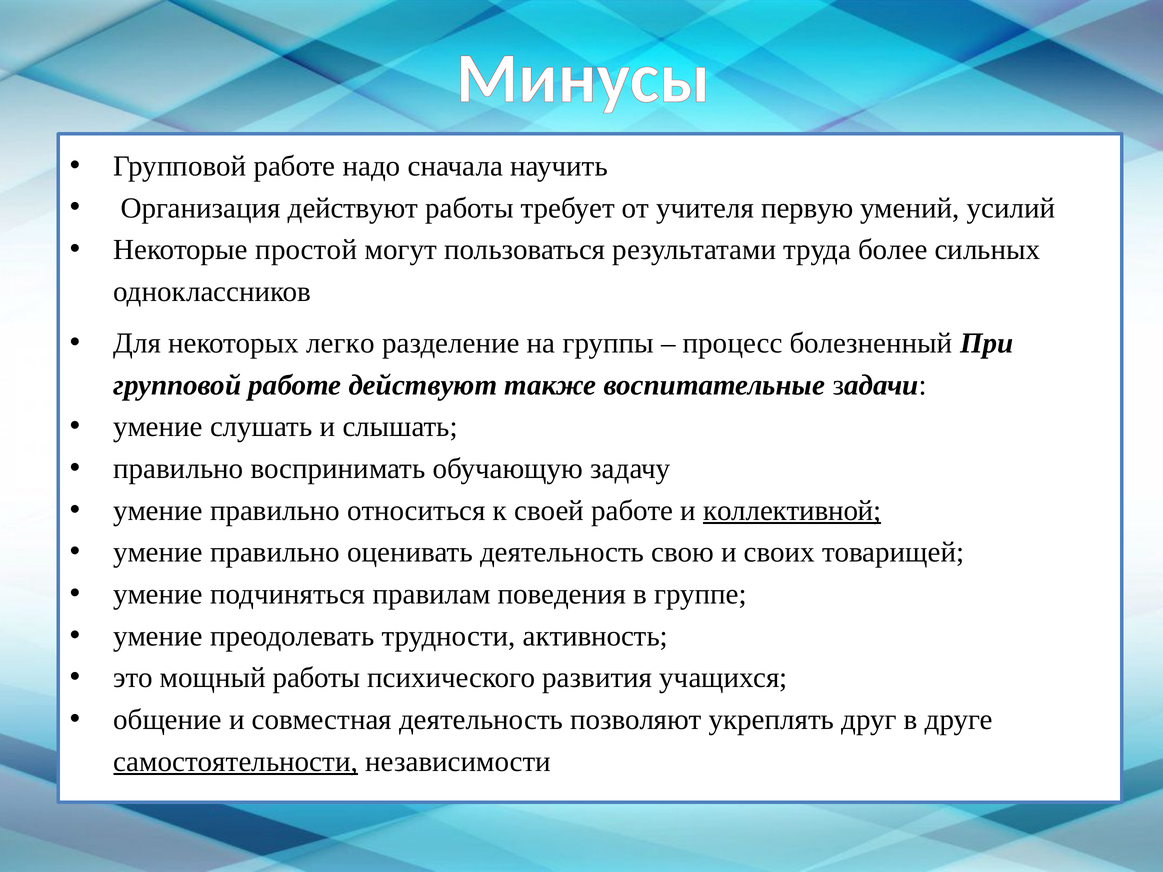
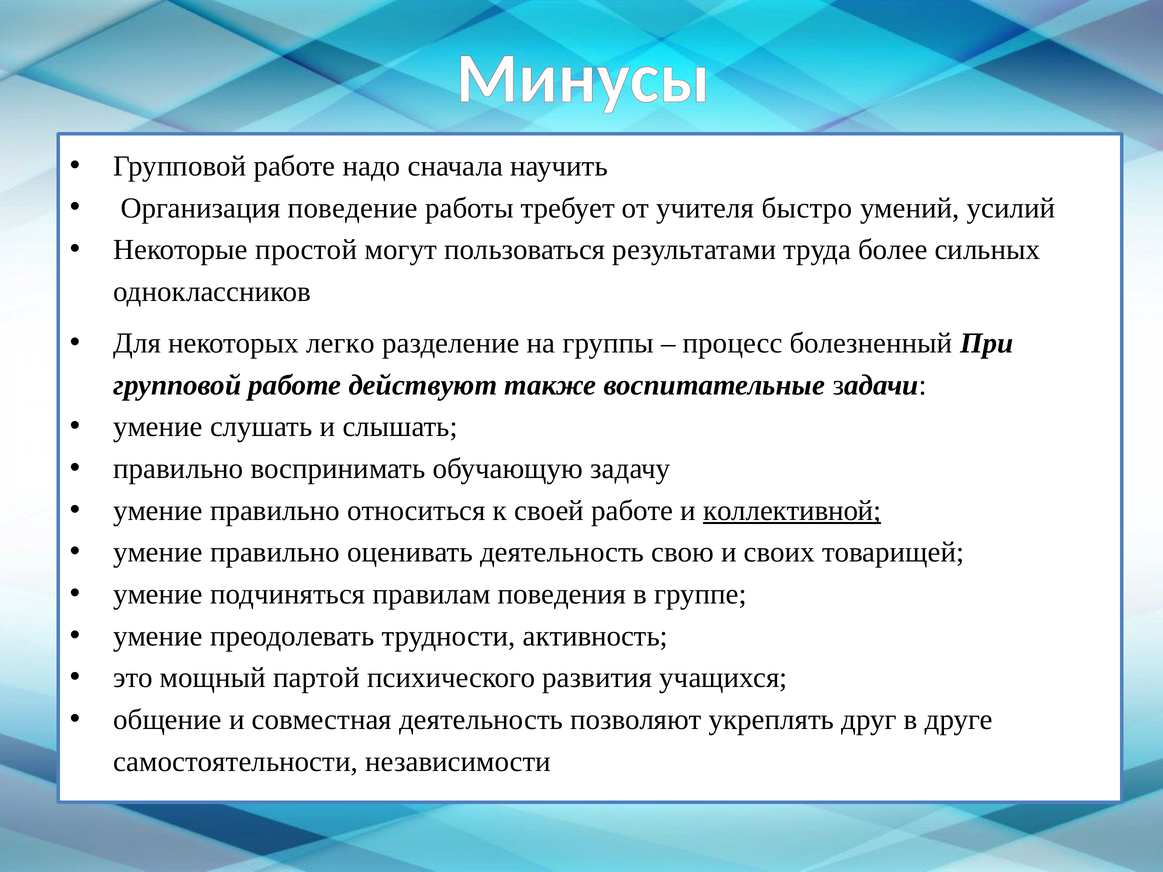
Организация действуют: действуют -> поведение
первую: первую -> быстро
мощный работы: работы -> партой
самостоятельности underline: present -> none
